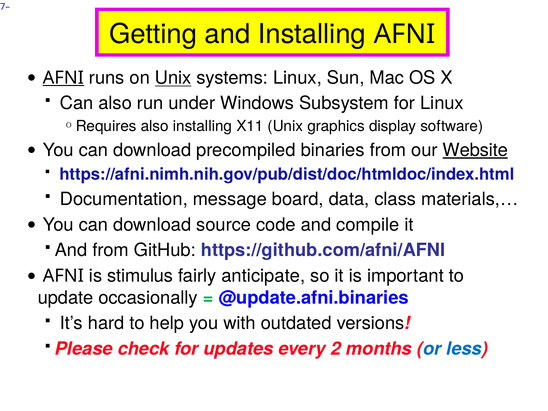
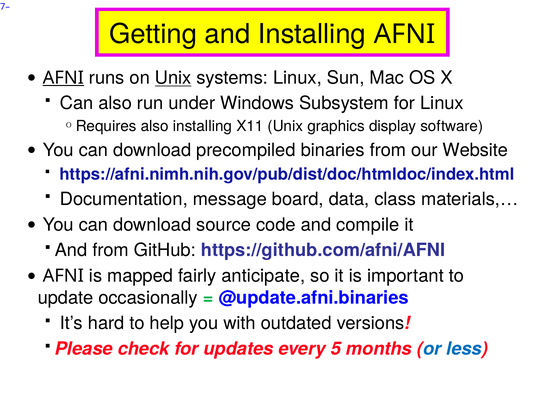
Website underline: present -> none
stimulus: stimulus -> mapped
2: 2 -> 5
